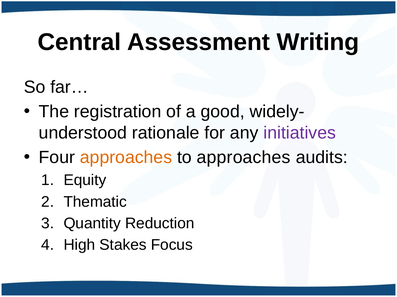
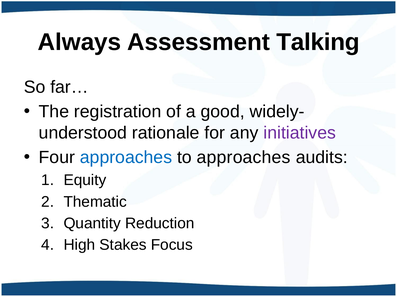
Central: Central -> Always
Writing: Writing -> Talking
approaches at (126, 158) colour: orange -> blue
